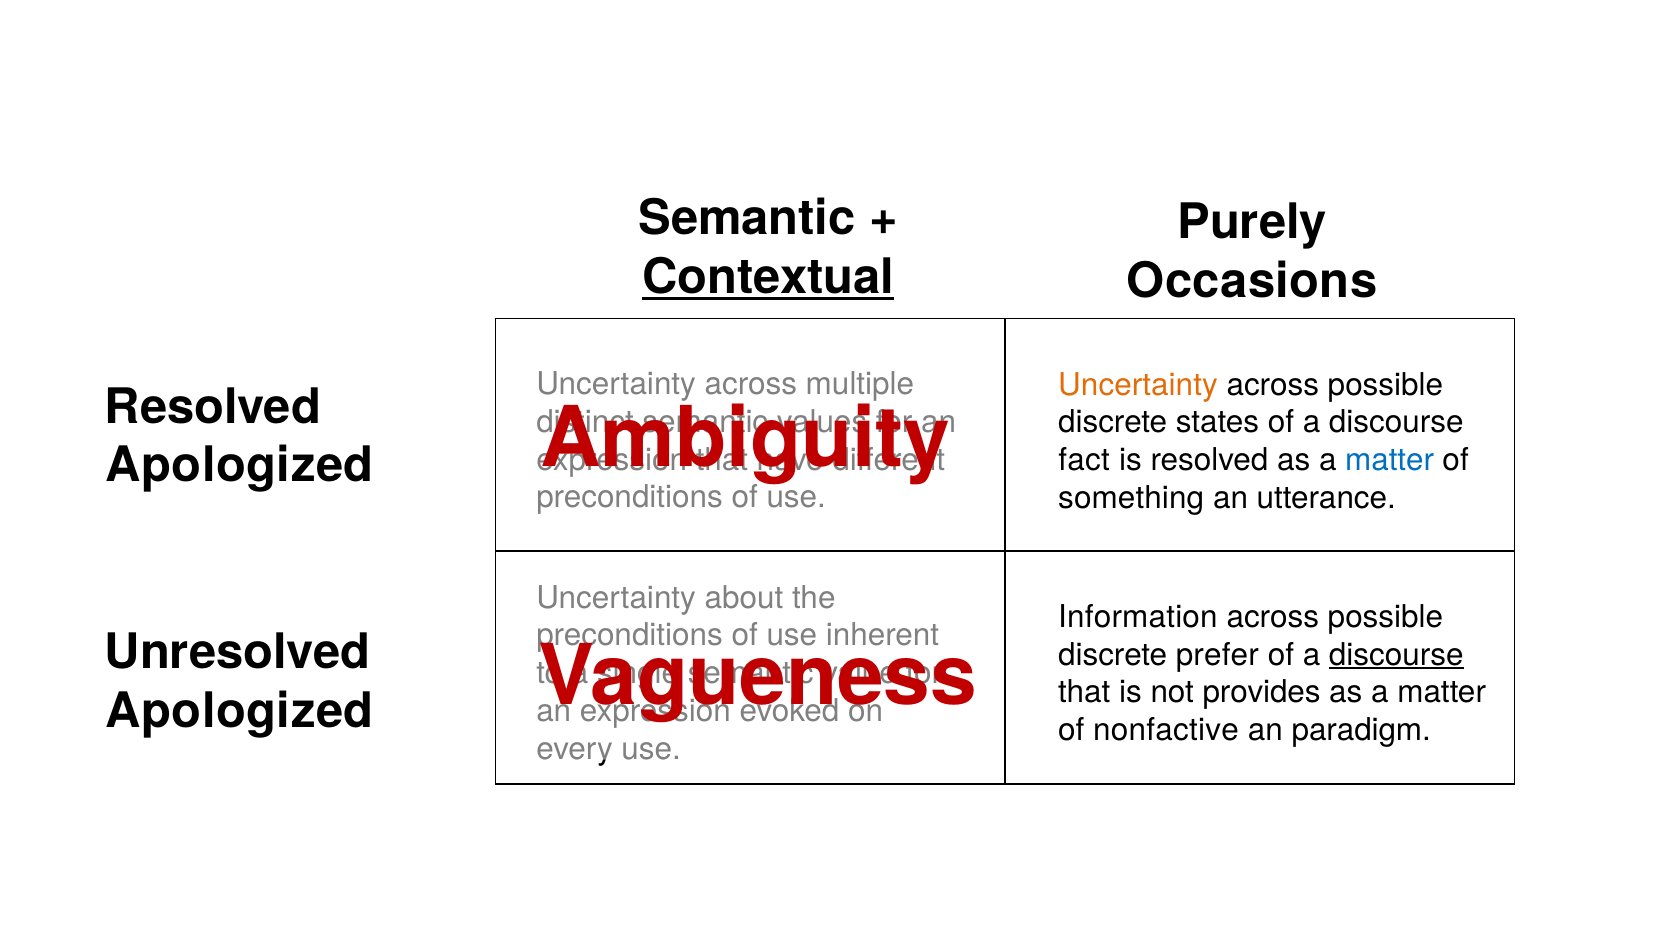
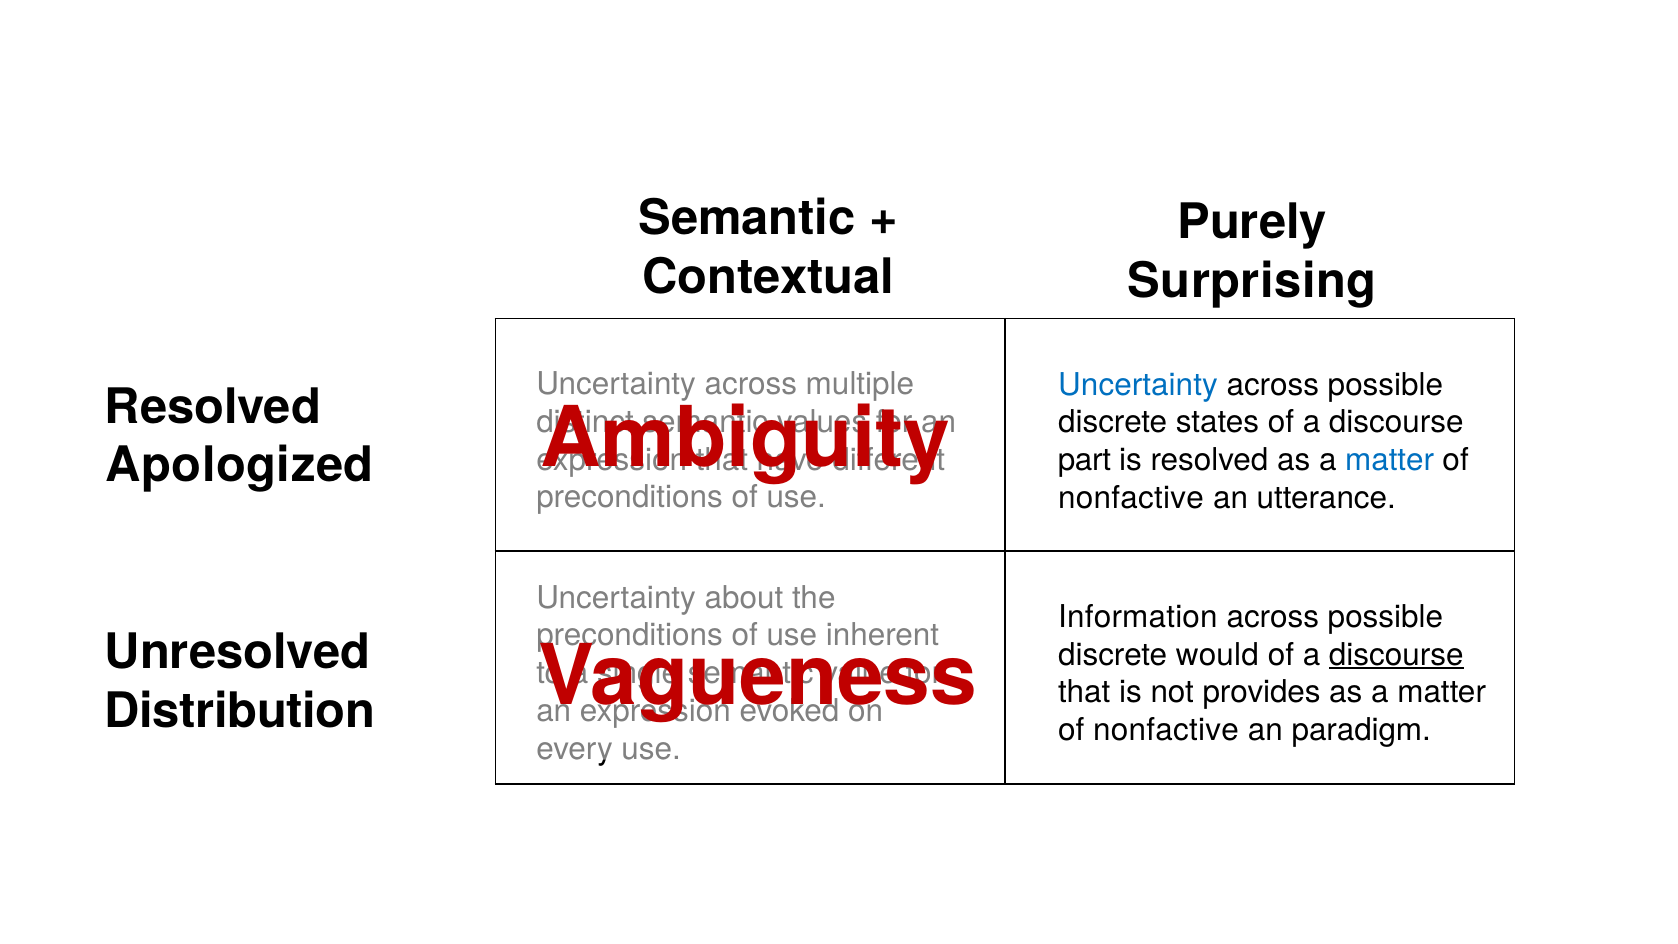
Contextual underline: present -> none
Occasions: Occasions -> Surprising
Uncertainty at (1138, 385) colour: orange -> blue
fact: fact -> part
something at (1131, 498): something -> nonfactive
prefer: prefer -> would
Apologized at (240, 711): Apologized -> Distribution
